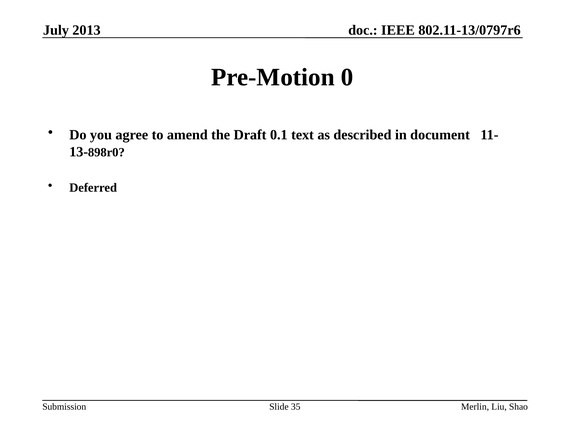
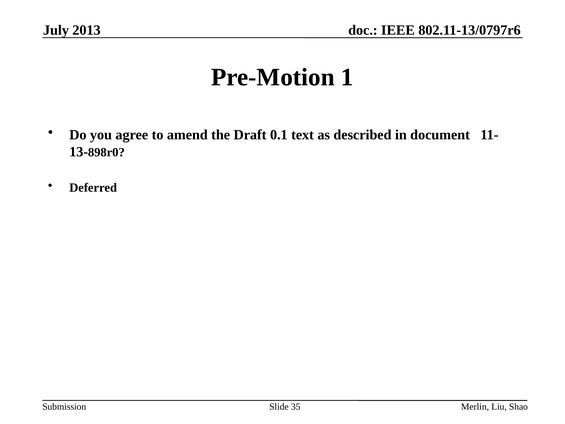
0: 0 -> 1
